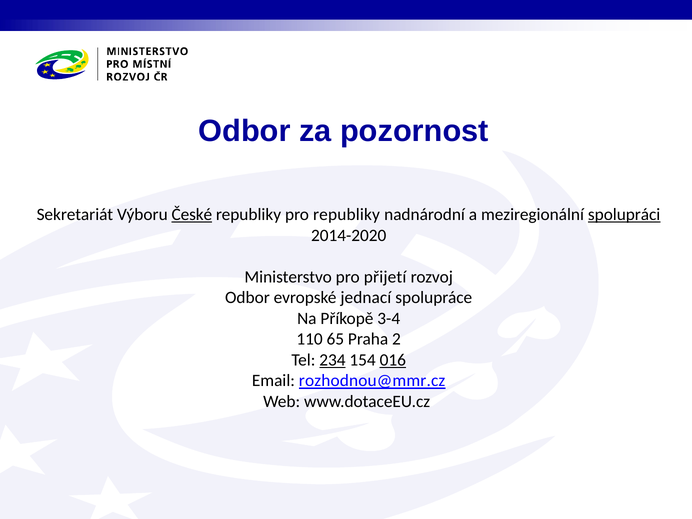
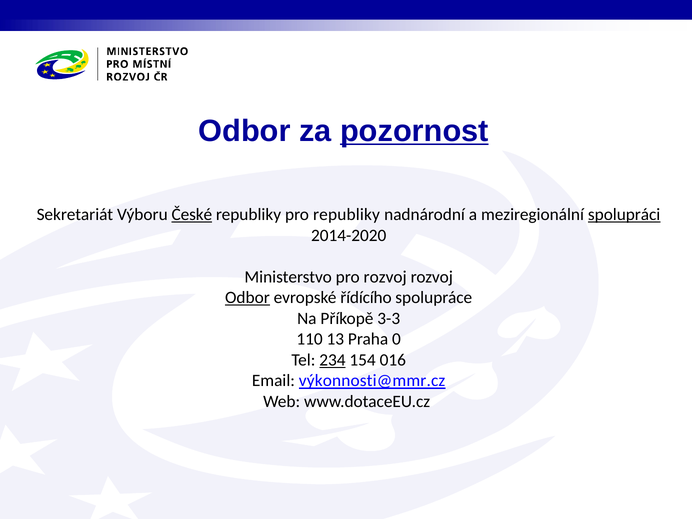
pozornost underline: none -> present
pro přijetí: přijetí -> rozvoj
Odbor at (247, 298) underline: none -> present
jednací: jednací -> řídícího
3-4: 3-4 -> 3-3
65: 65 -> 13
2: 2 -> 0
016 underline: present -> none
rozhodnou@mmr.cz: rozhodnou@mmr.cz -> výkonnosti@mmr.cz
